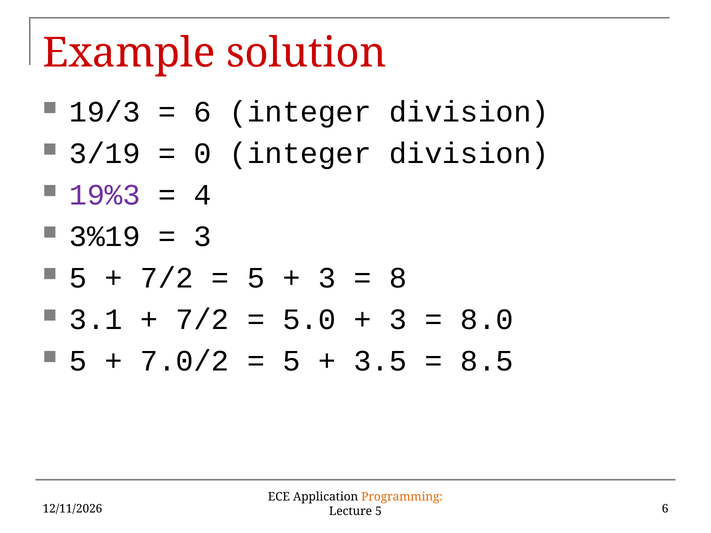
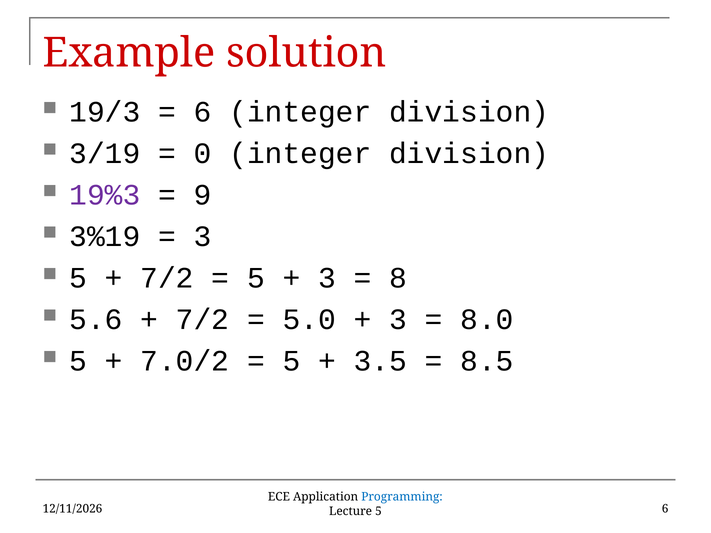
4: 4 -> 9
3.1: 3.1 -> 5.6
Programming colour: orange -> blue
